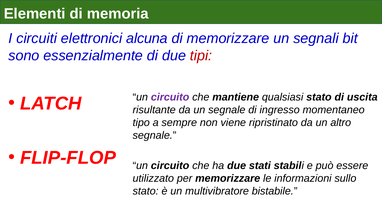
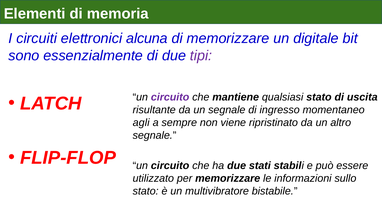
segnali: segnali -> digitale
tipi colour: red -> purple
tipo: tipo -> agli
